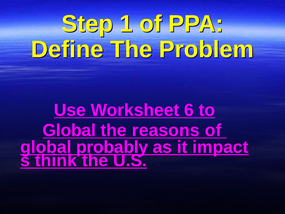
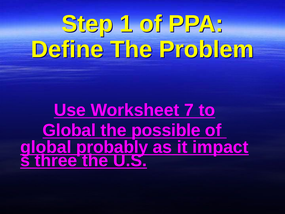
6: 6 -> 7
reasons: reasons -> possible
think: think -> three
